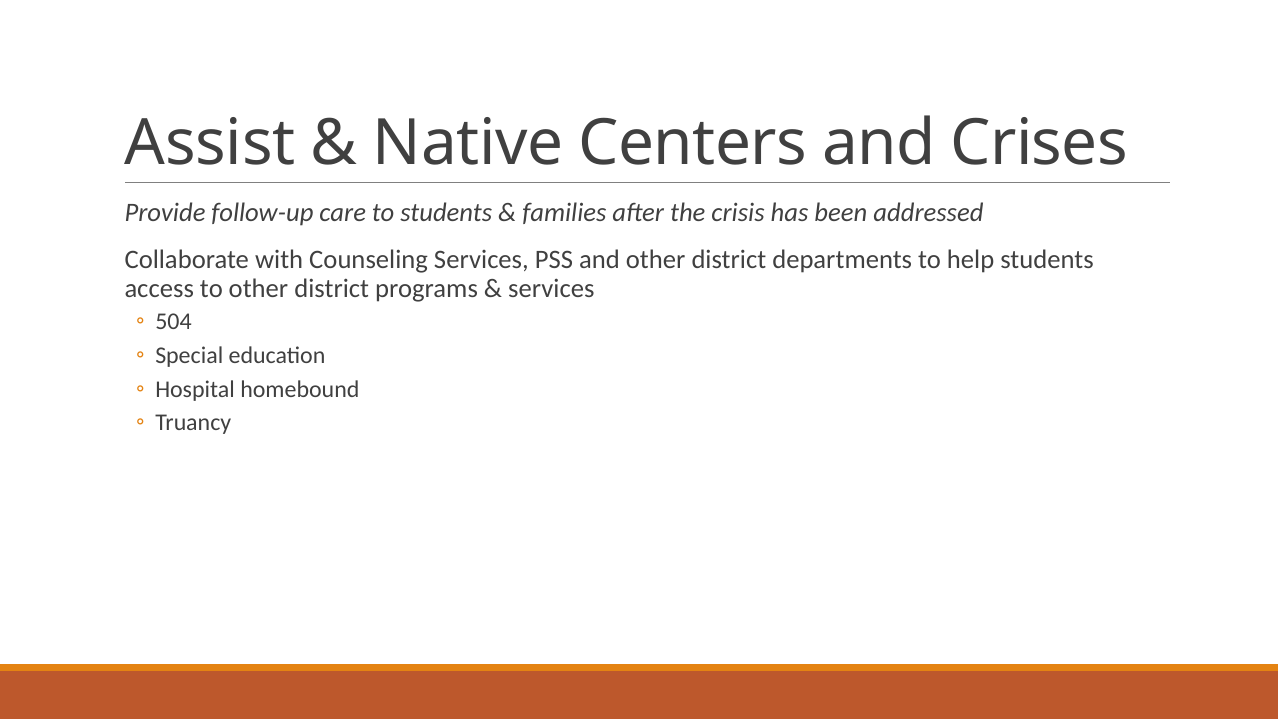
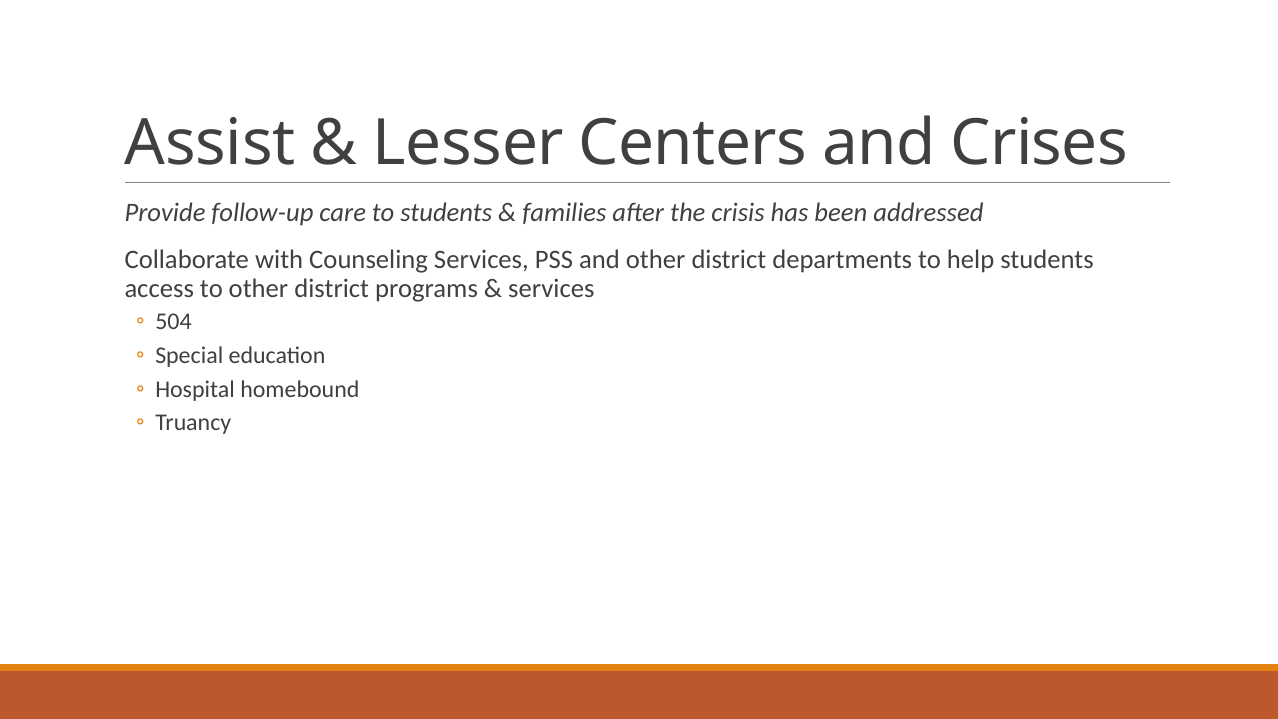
Native: Native -> Lesser
